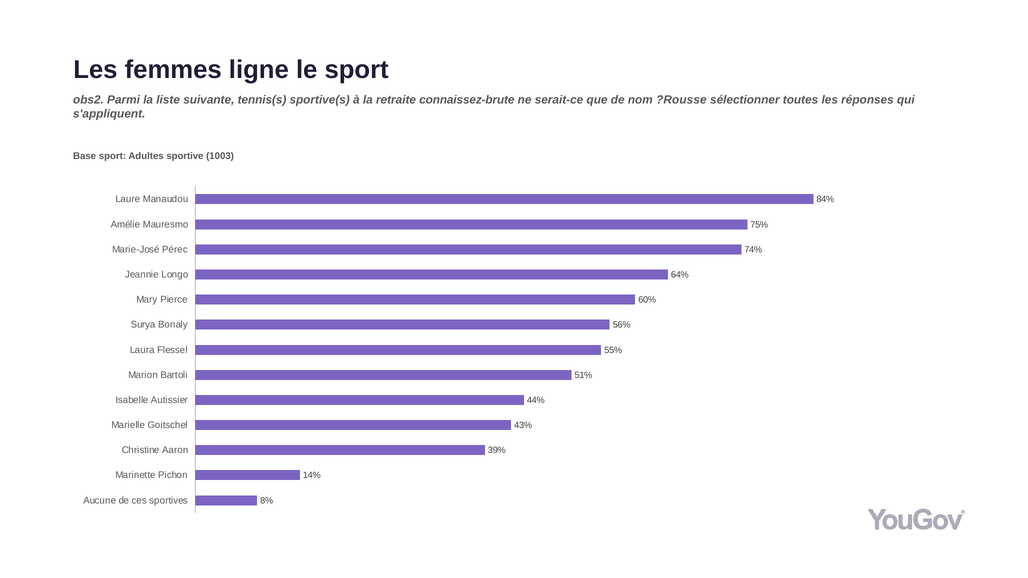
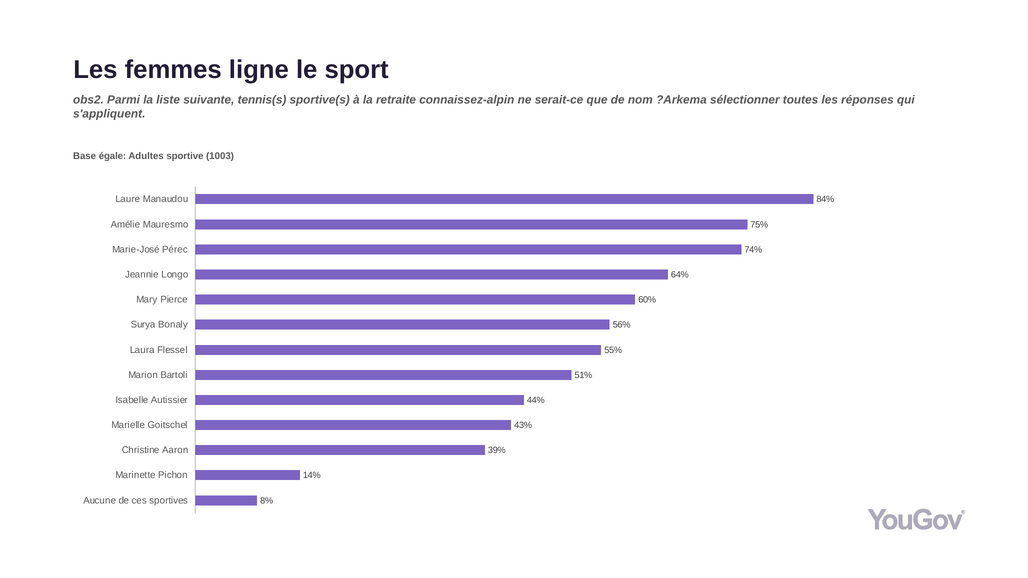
connaissez-brute: connaissez-brute -> connaissez-alpin
?Rousse: ?Rousse -> ?Arkema
Base sport: sport -> égale
